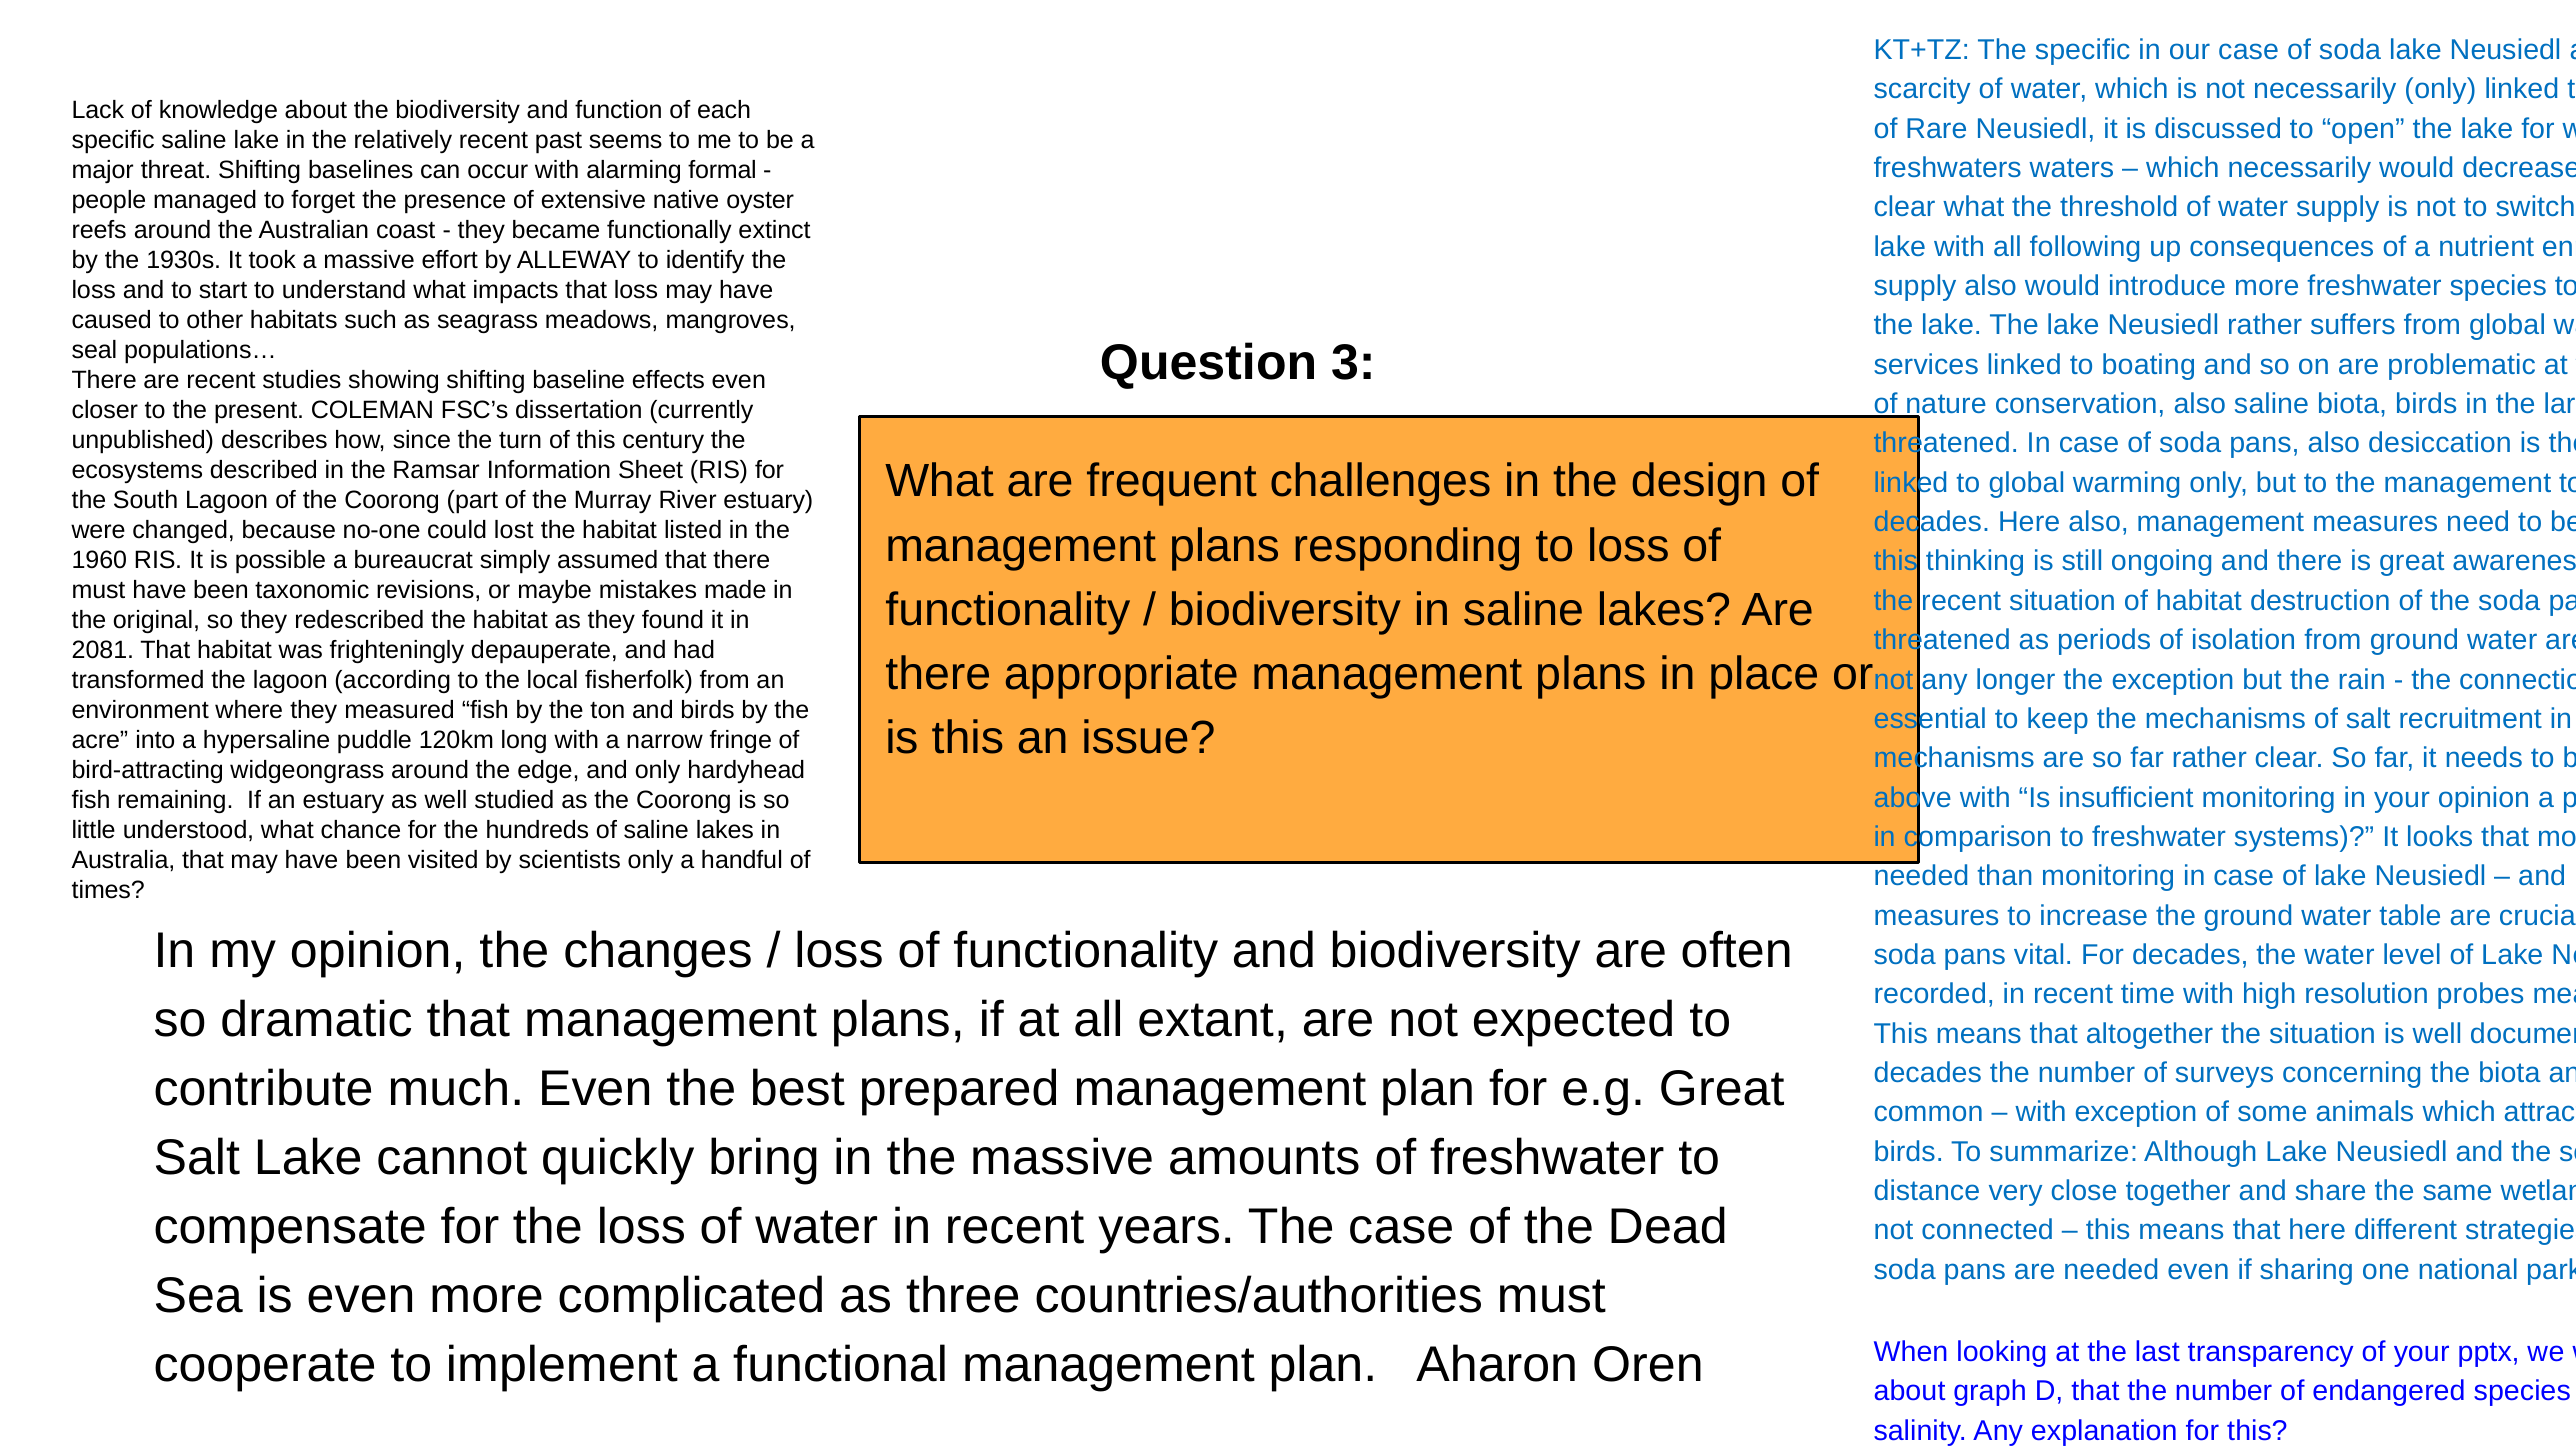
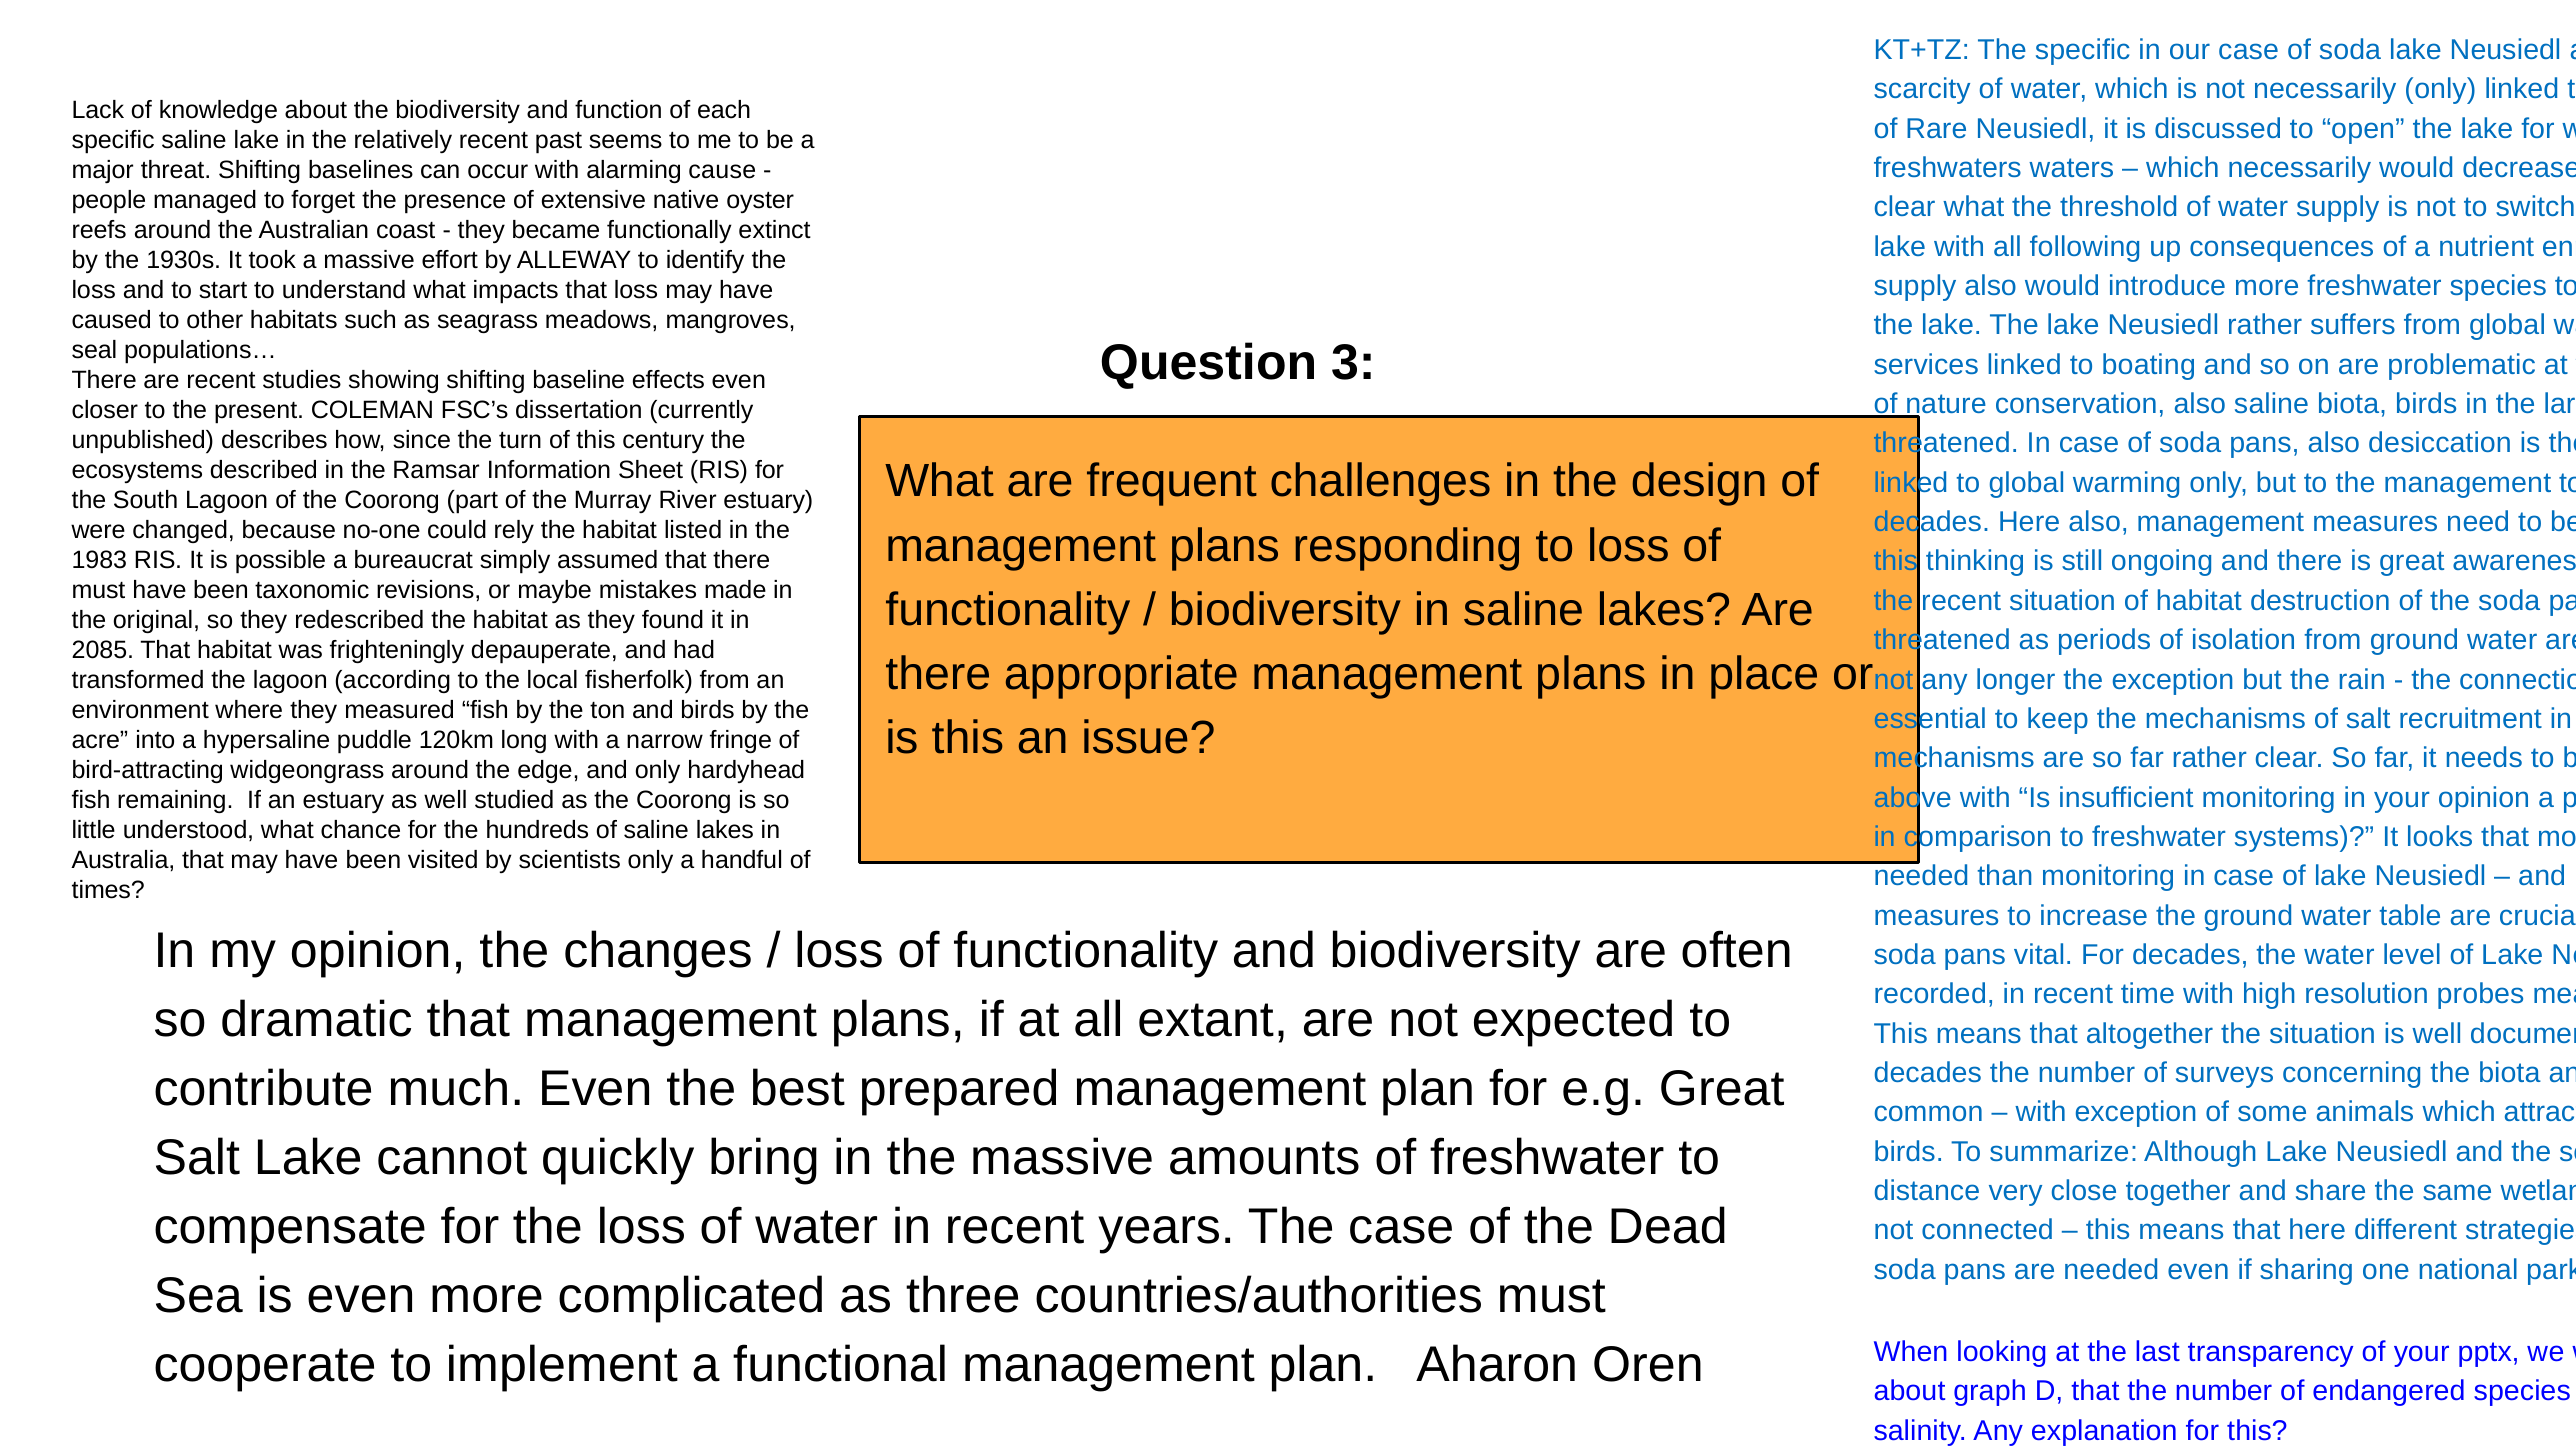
formal: formal -> cause
lost: lost -> rely
1960: 1960 -> 1983
2081: 2081 -> 2085
